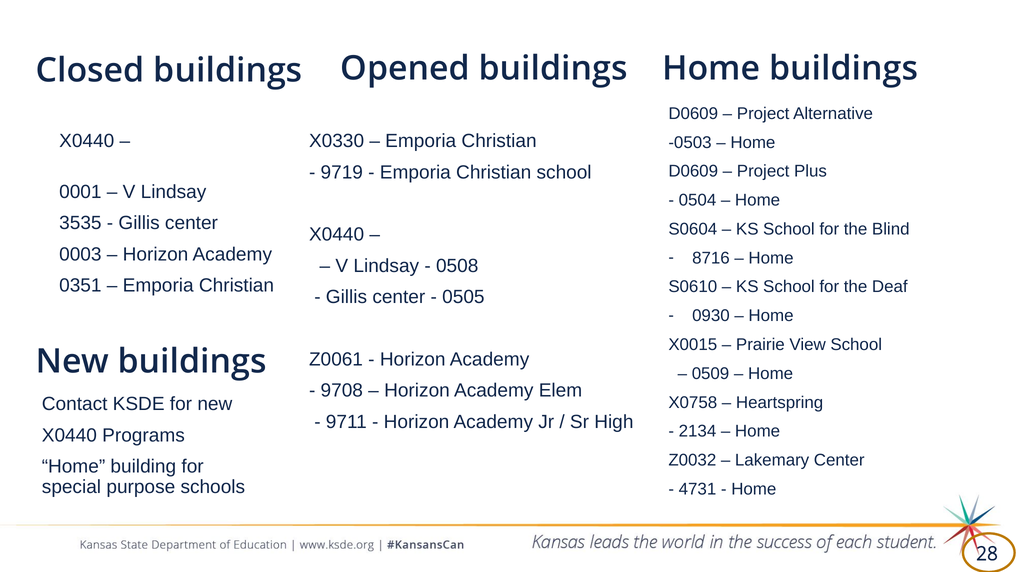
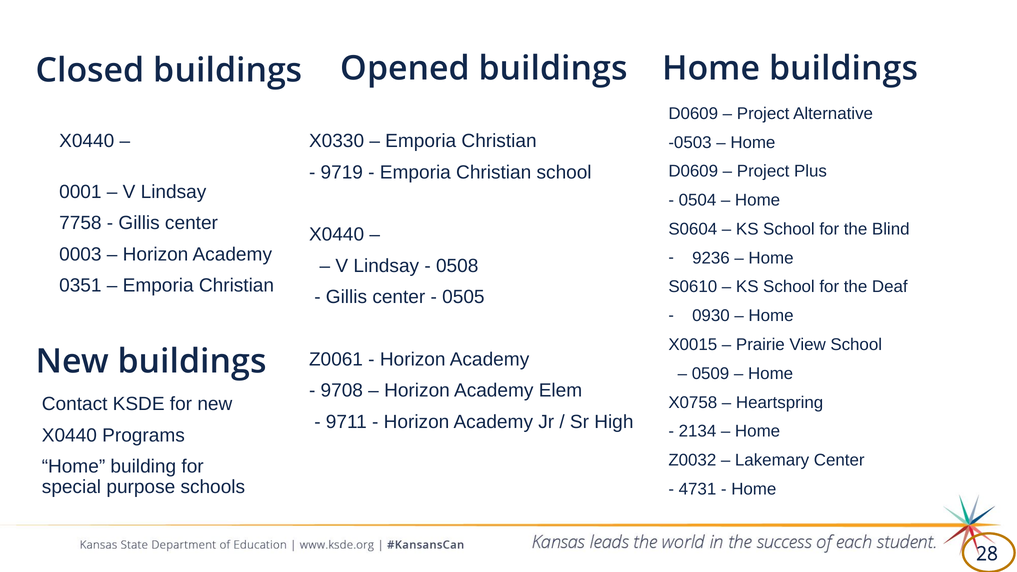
3535: 3535 -> 7758
8716: 8716 -> 9236
